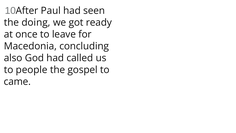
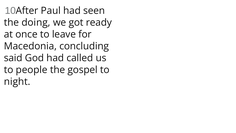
also: also -> said
came: came -> night
